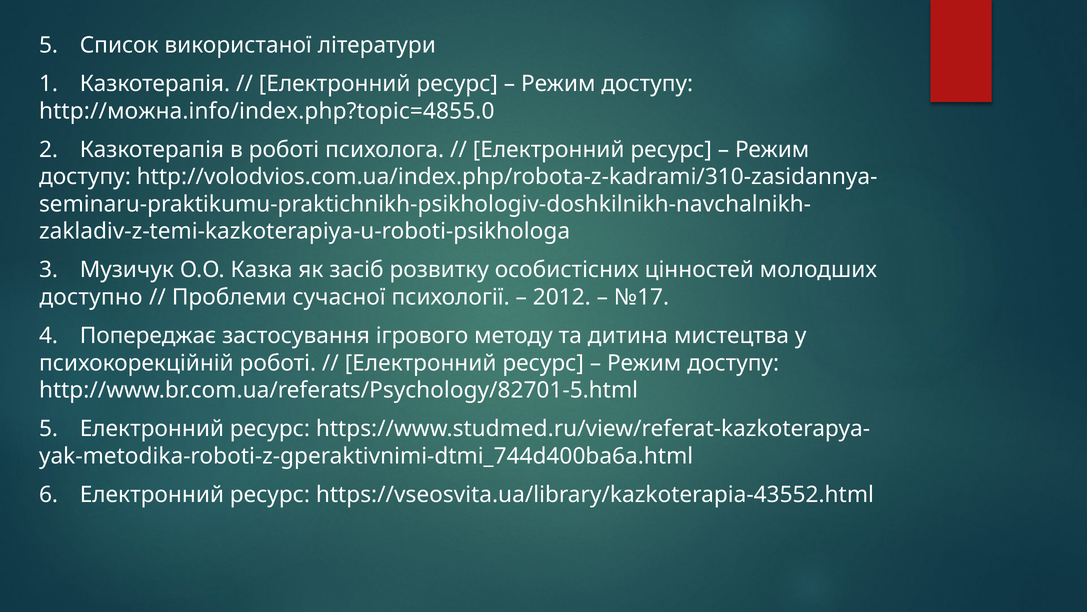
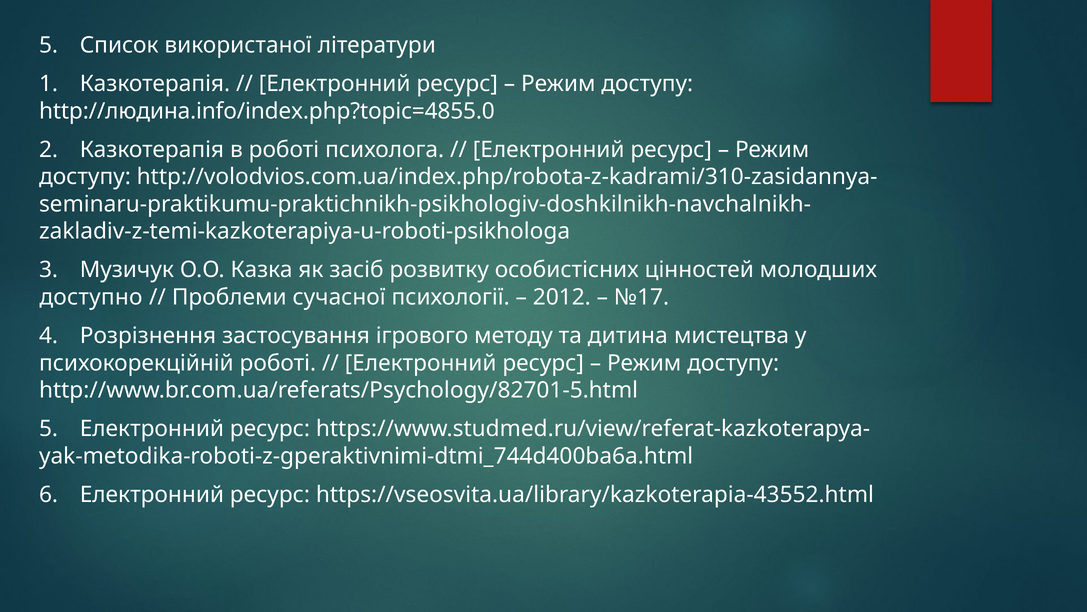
http://можна.info/index.php?topic=4855.0: http://можна.info/index.php?topic=4855.0 -> http://людина.info/index.php?topic=4855.0
Попереджає: Попереджає -> Розрізнення
